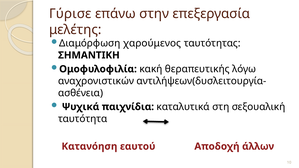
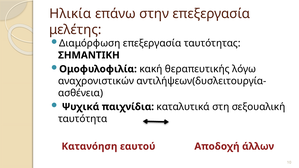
Γύρισε: Γύρισε -> Ηλικία
Διαμόρφωση χαρούμενος: χαρούμενος -> επεξεργασία
